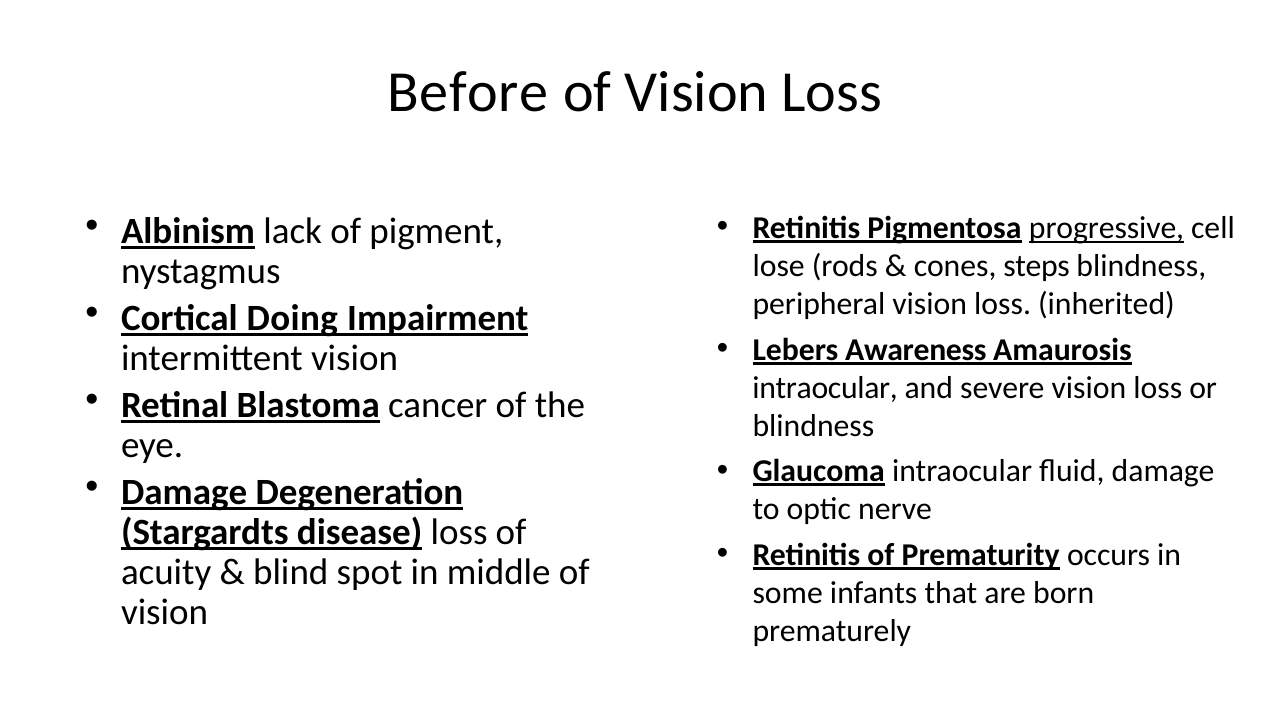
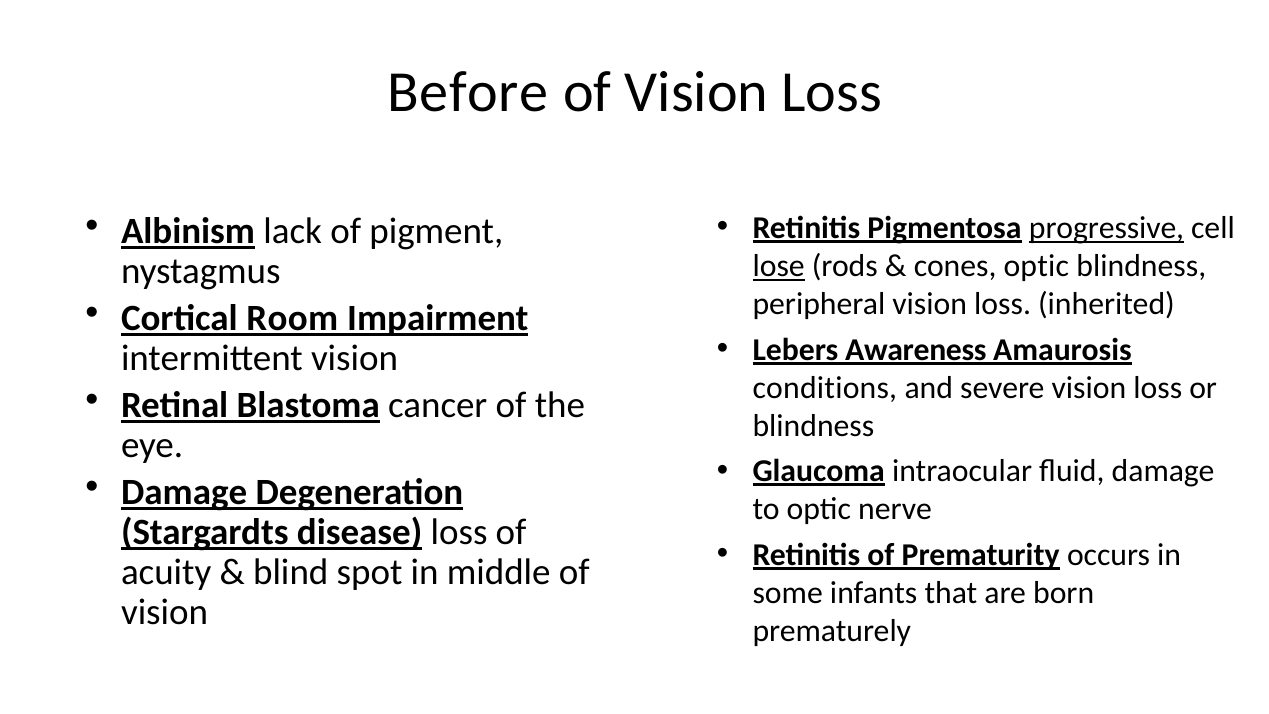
lose underline: none -> present
cones steps: steps -> optic
Doing: Doing -> Room
intraocular at (825, 388): intraocular -> conditions
